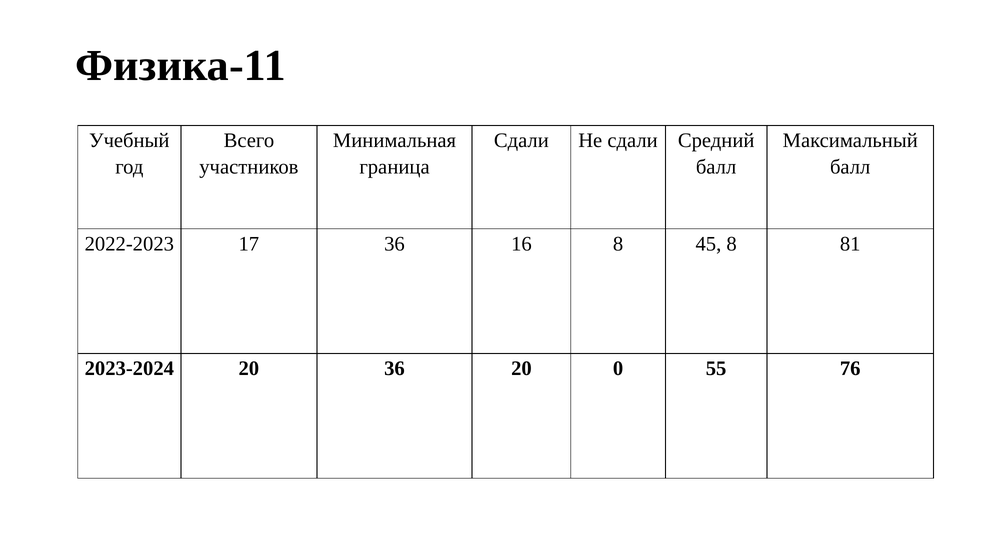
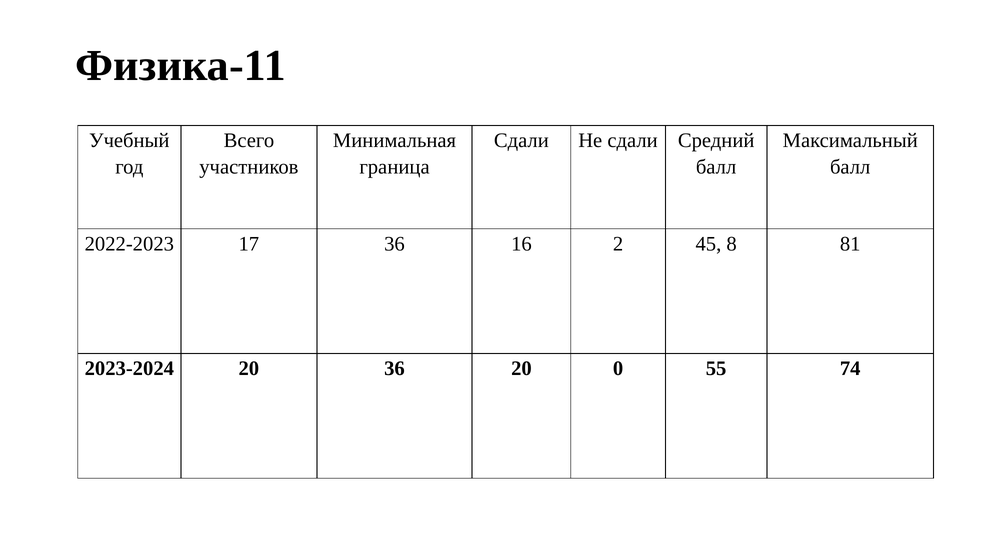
16 8: 8 -> 2
76: 76 -> 74
